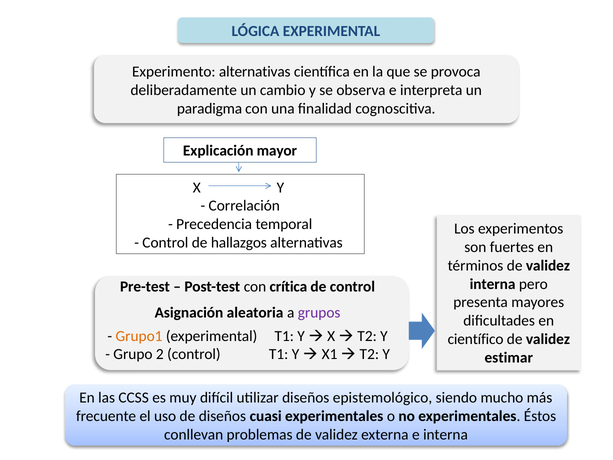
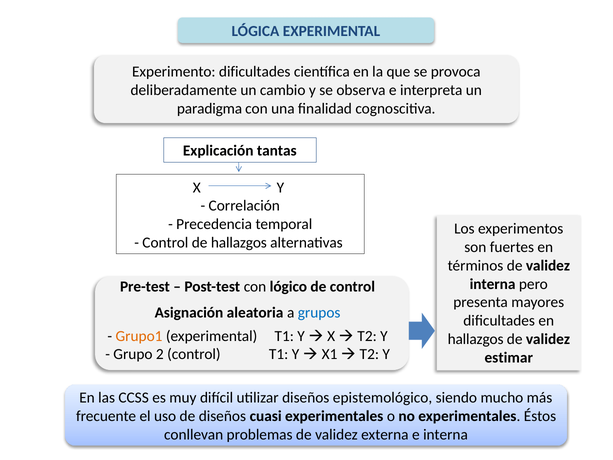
Experimento alternativas: alternativas -> dificultades
mayor: mayor -> tantas
crítica: crítica -> lógico
grupos colour: purple -> blue
científico at (476, 339): científico -> hallazgos
